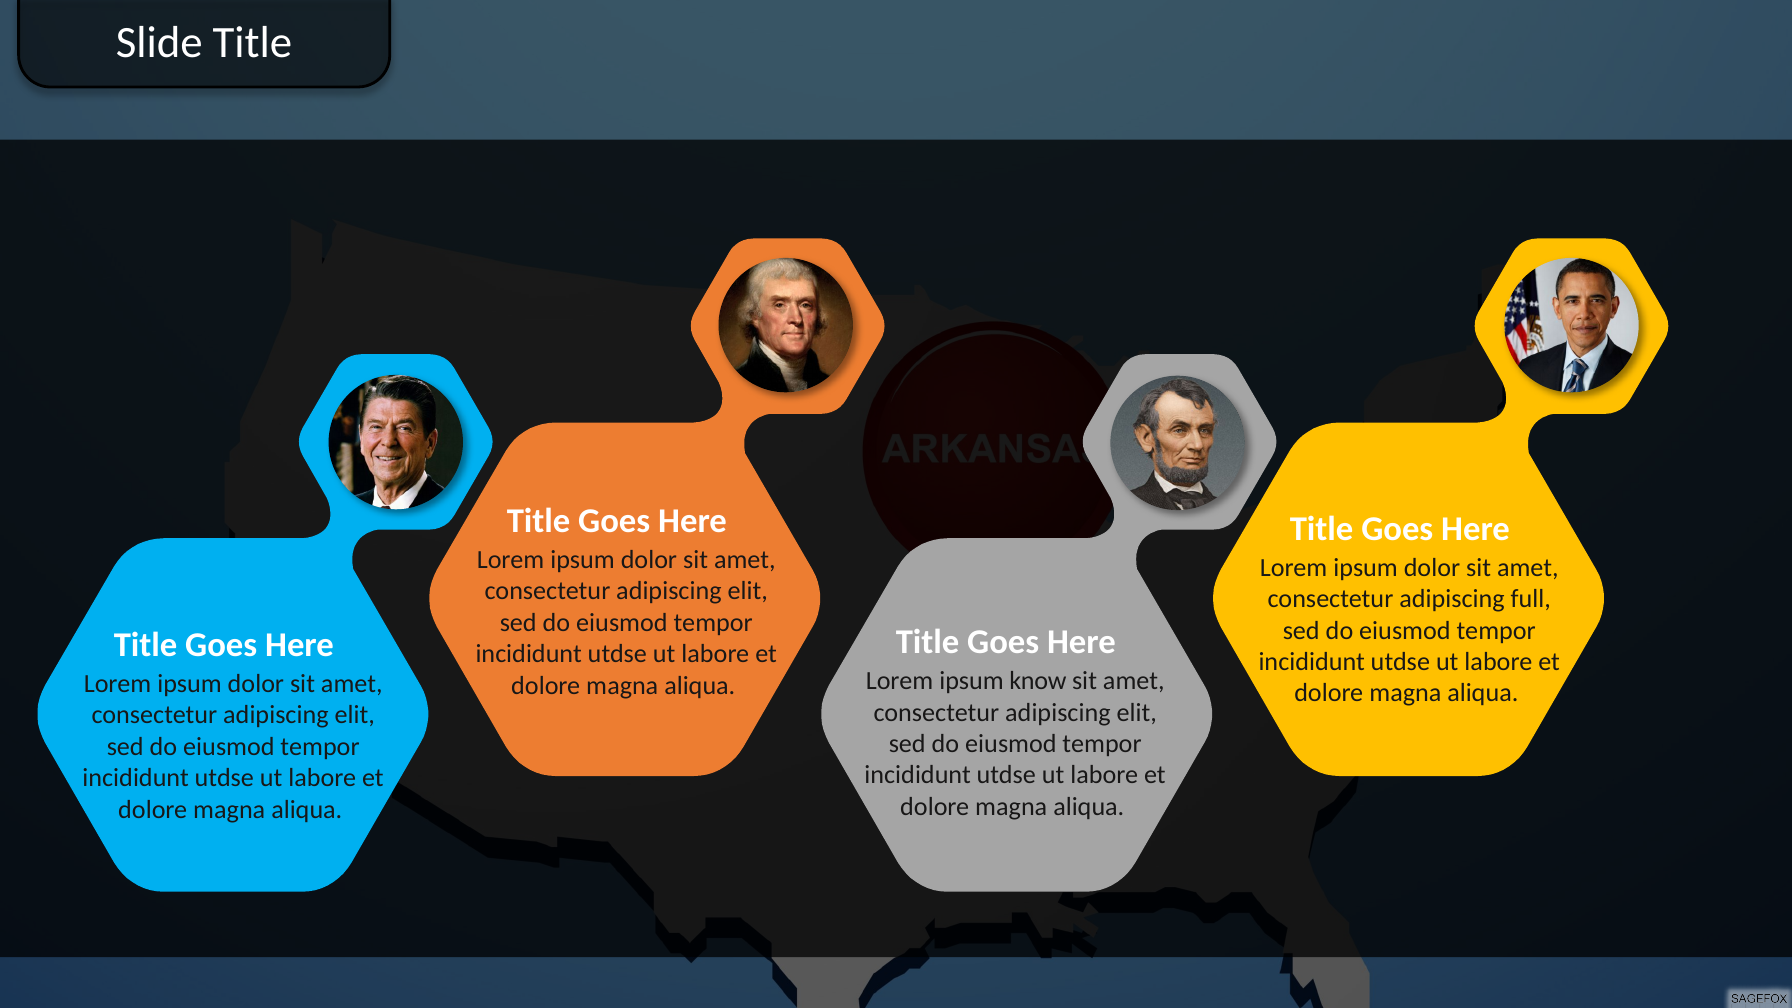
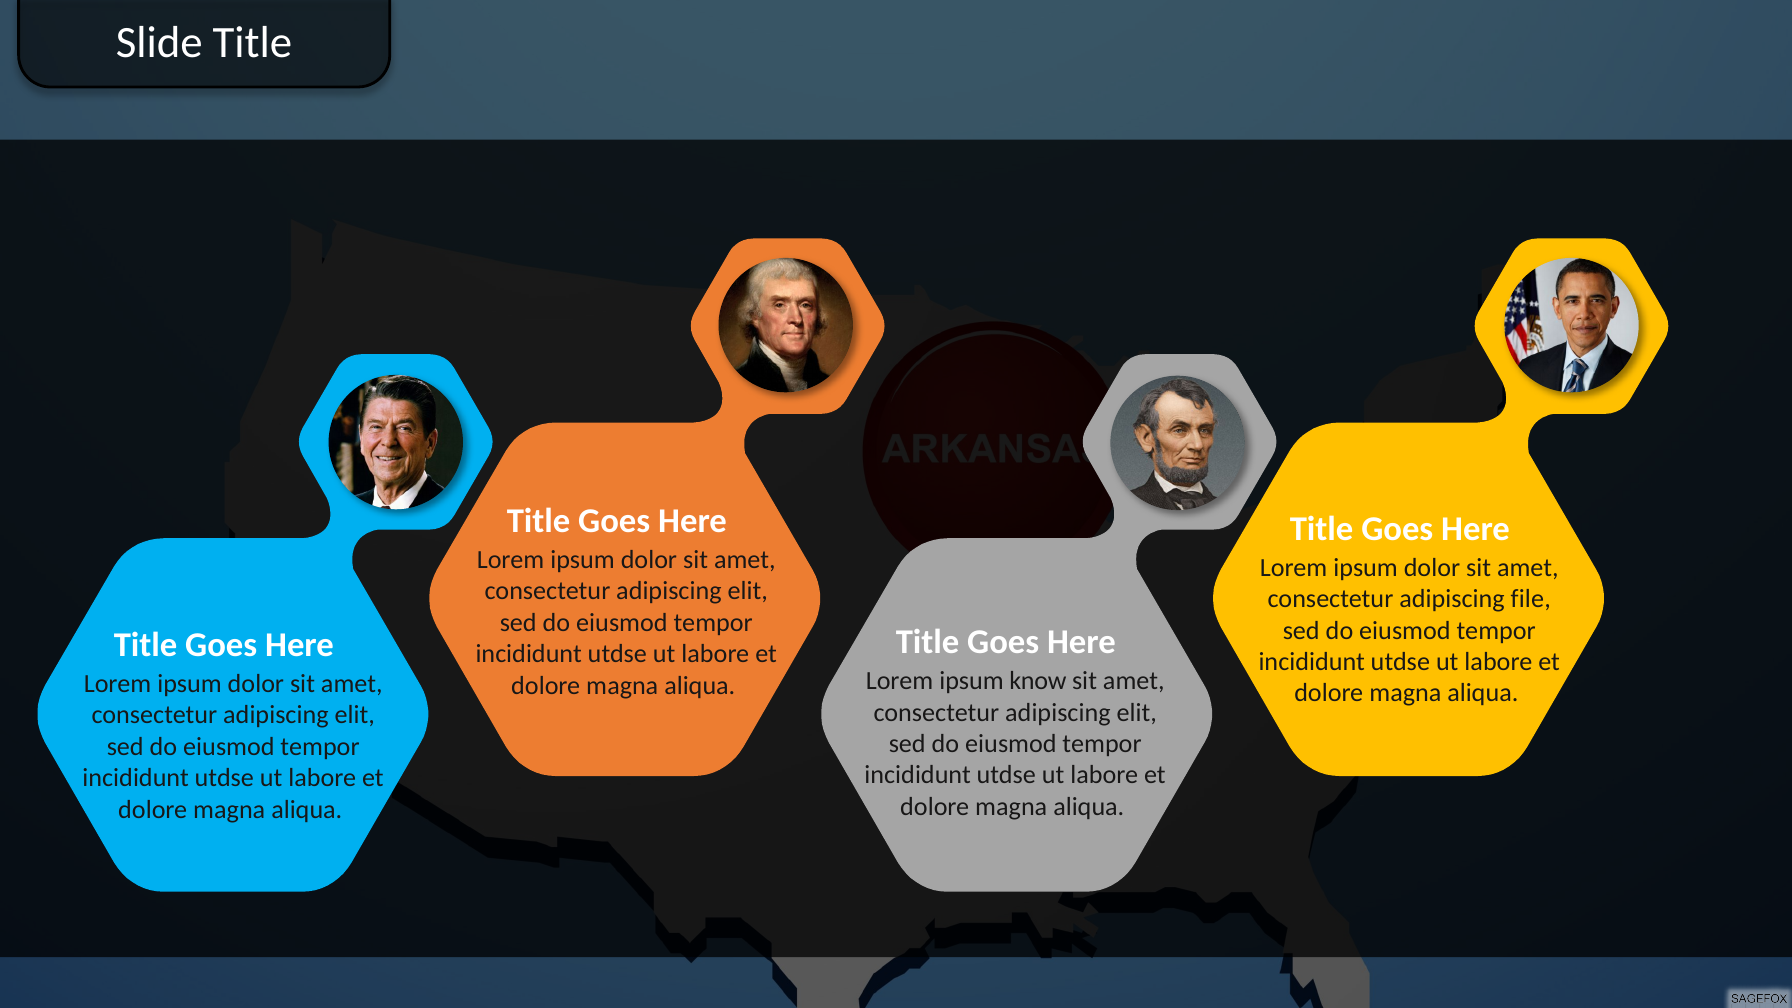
full: full -> file
